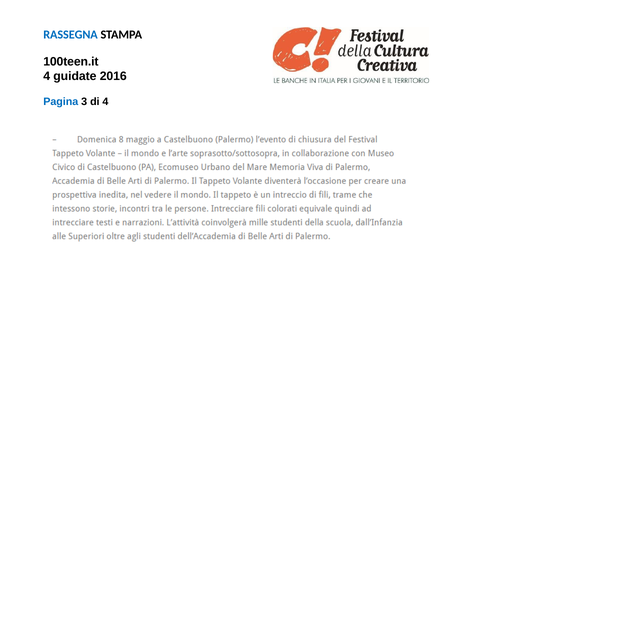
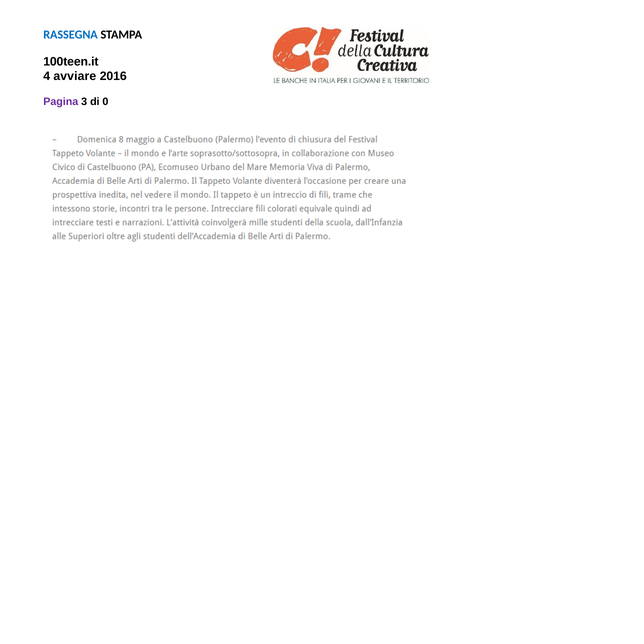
guidate: guidate -> avviare
Pagina colour: blue -> purple
di 4: 4 -> 0
